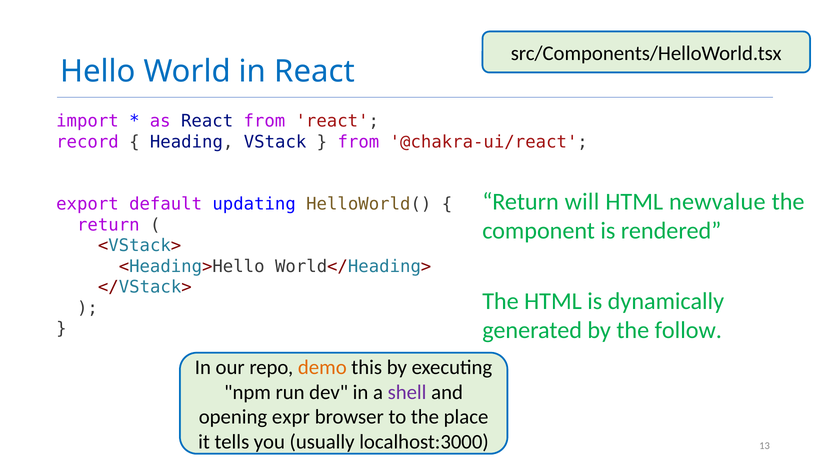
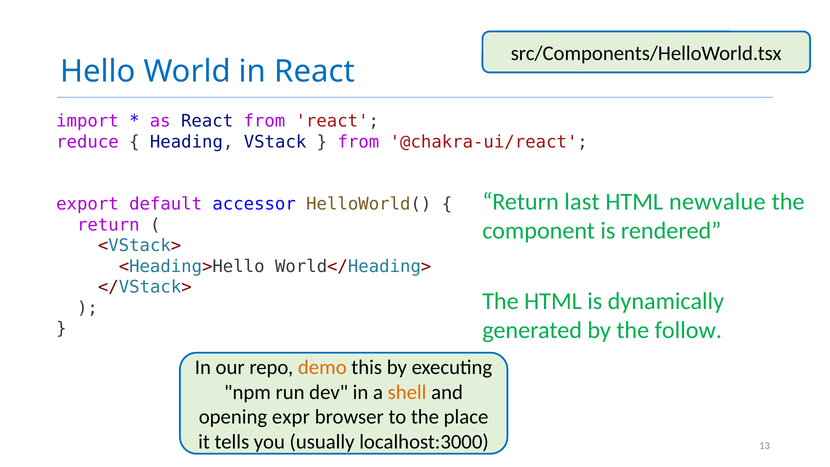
record: record -> reduce
will: will -> last
updating: updating -> accessor
shell colour: purple -> orange
